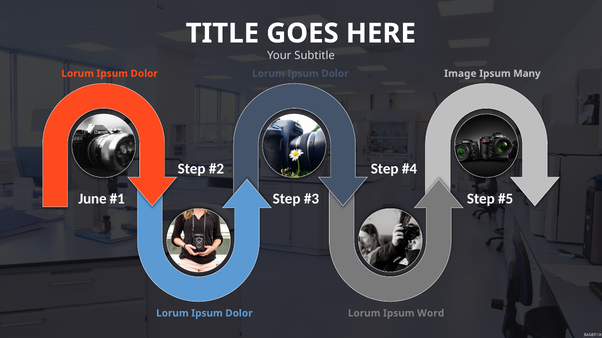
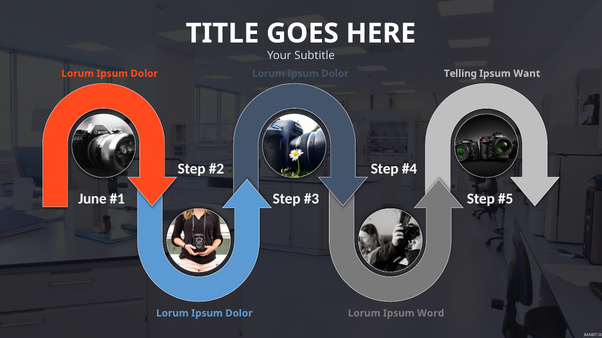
Image: Image -> Telling
Many: Many -> Want
